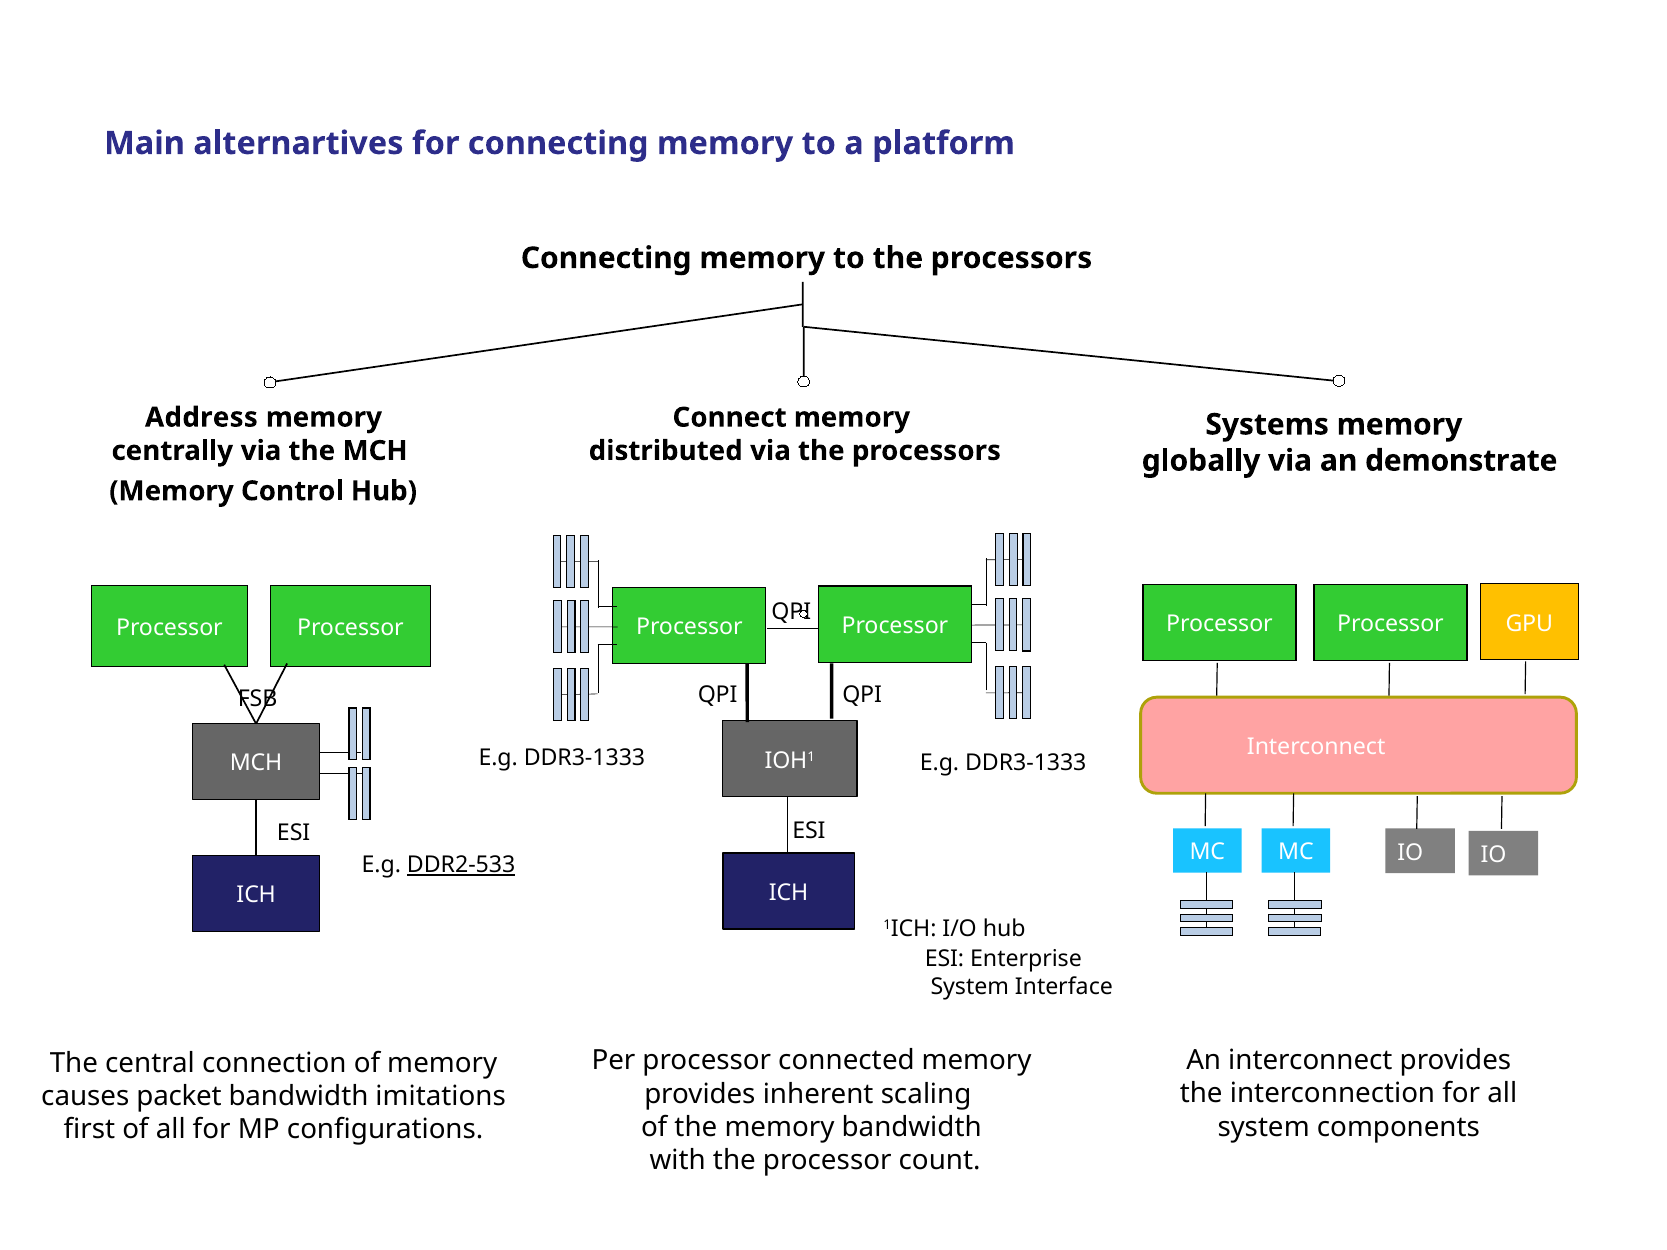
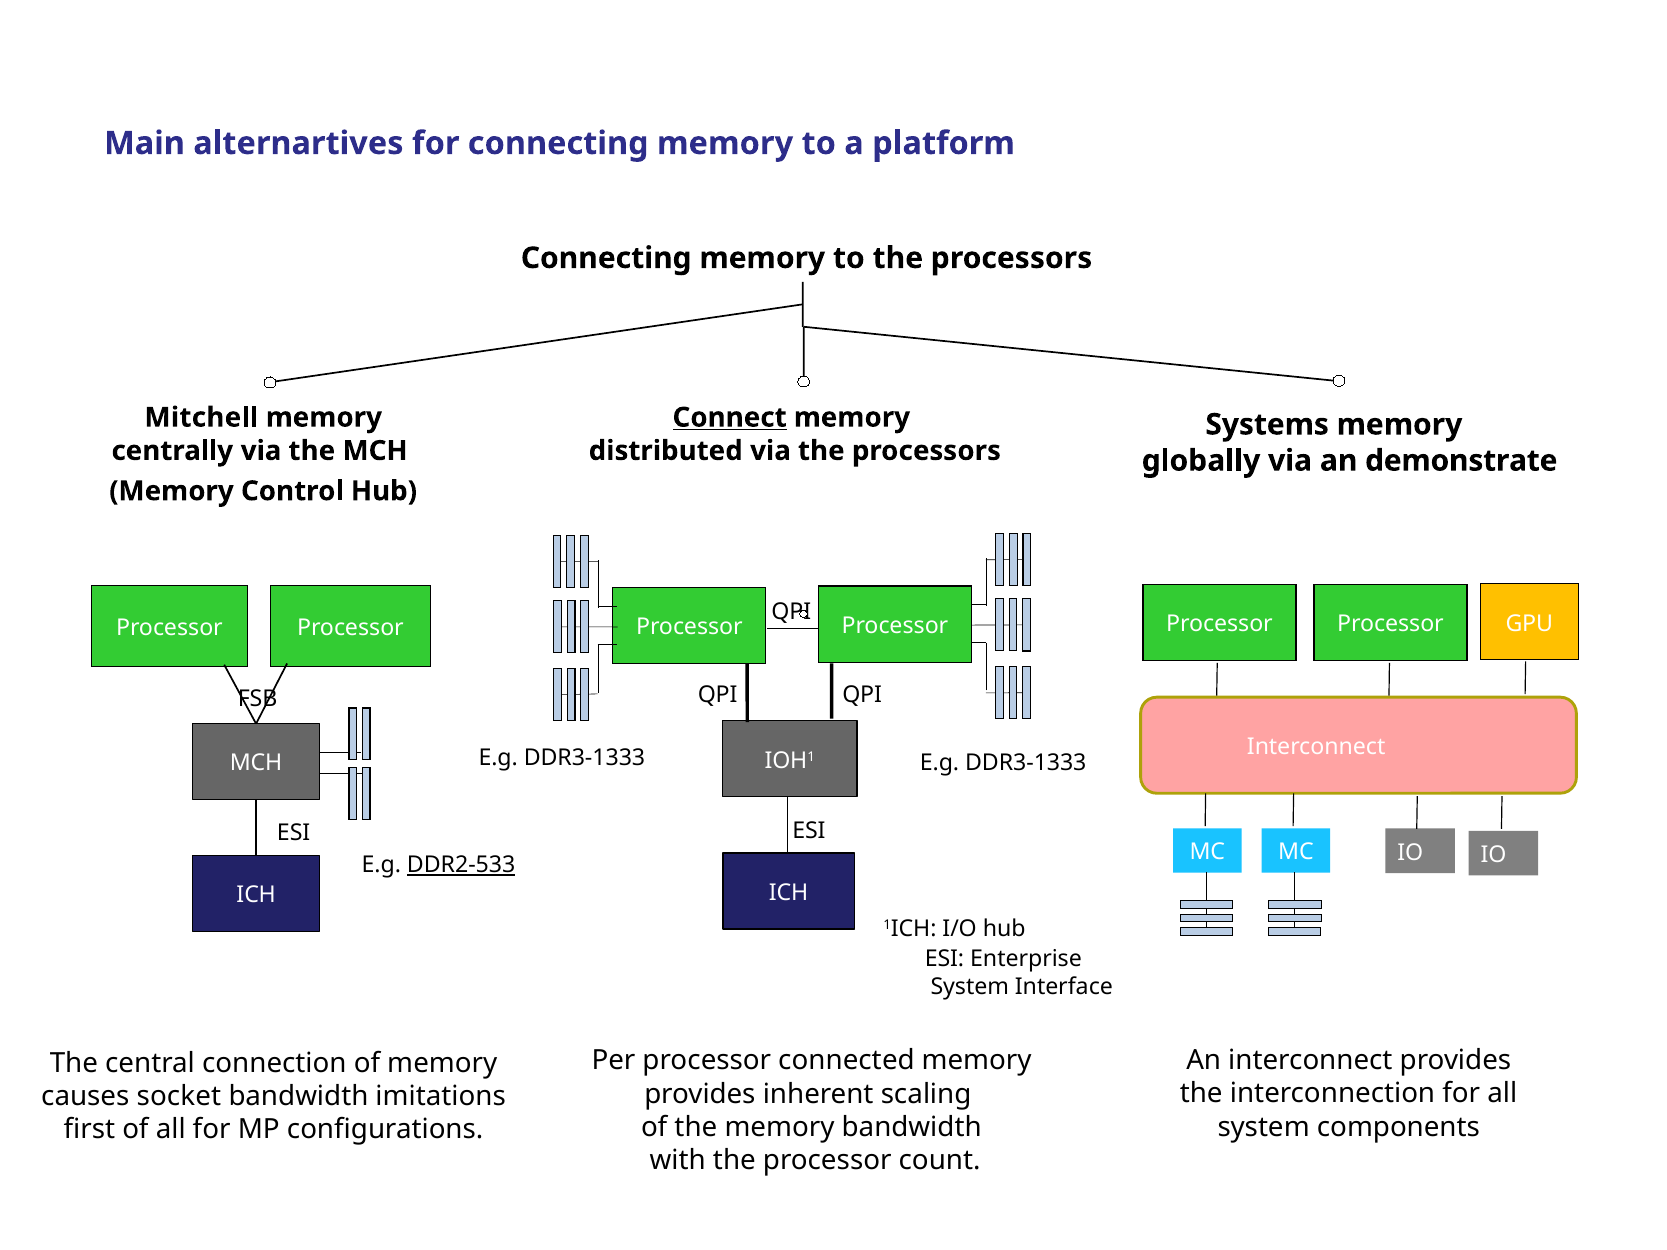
Address: Address -> Mitchell
Connect underline: none -> present
packet: packet -> socket
